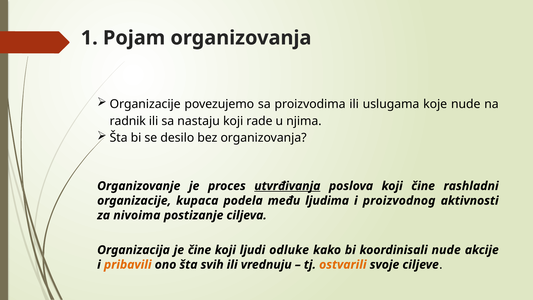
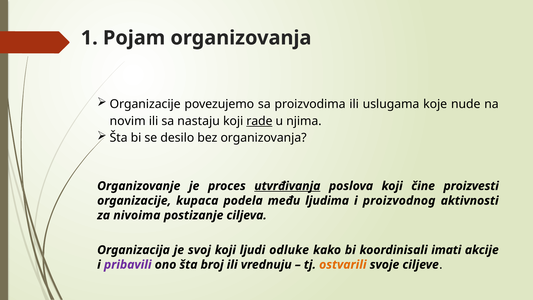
radnik: radnik -> novim
rade underline: none -> present
rashladni: rashladni -> proizvesti
je čine: čine -> svoj
koordinisali nude: nude -> imati
pribavili colour: orange -> purple
svih: svih -> broj
